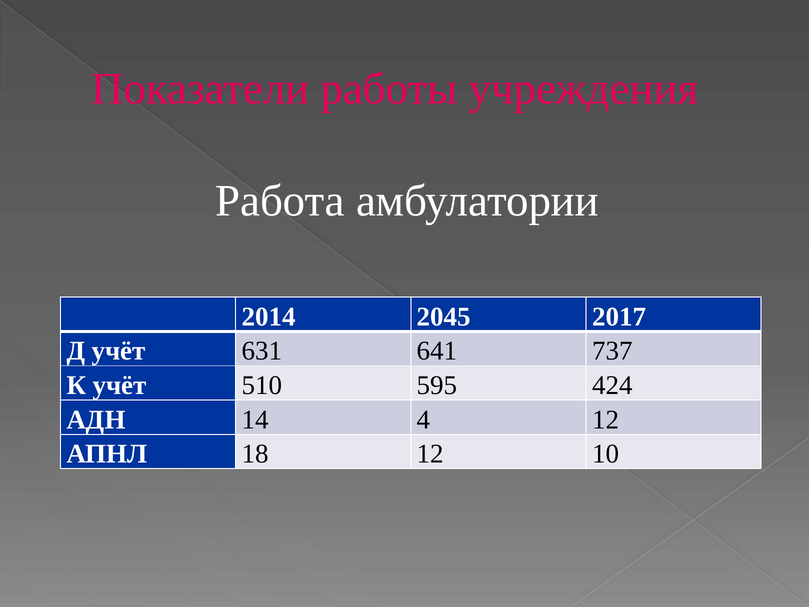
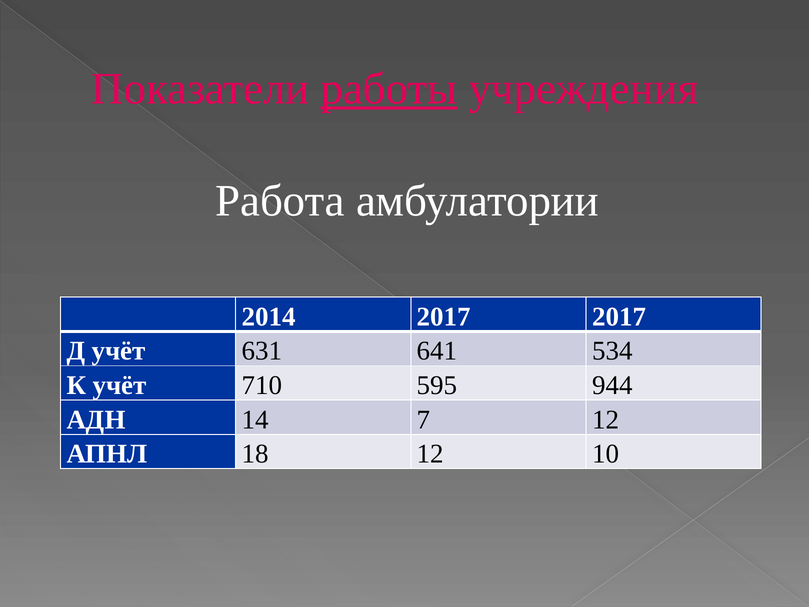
работы underline: none -> present
2014 2045: 2045 -> 2017
737: 737 -> 534
510: 510 -> 710
424: 424 -> 944
4: 4 -> 7
